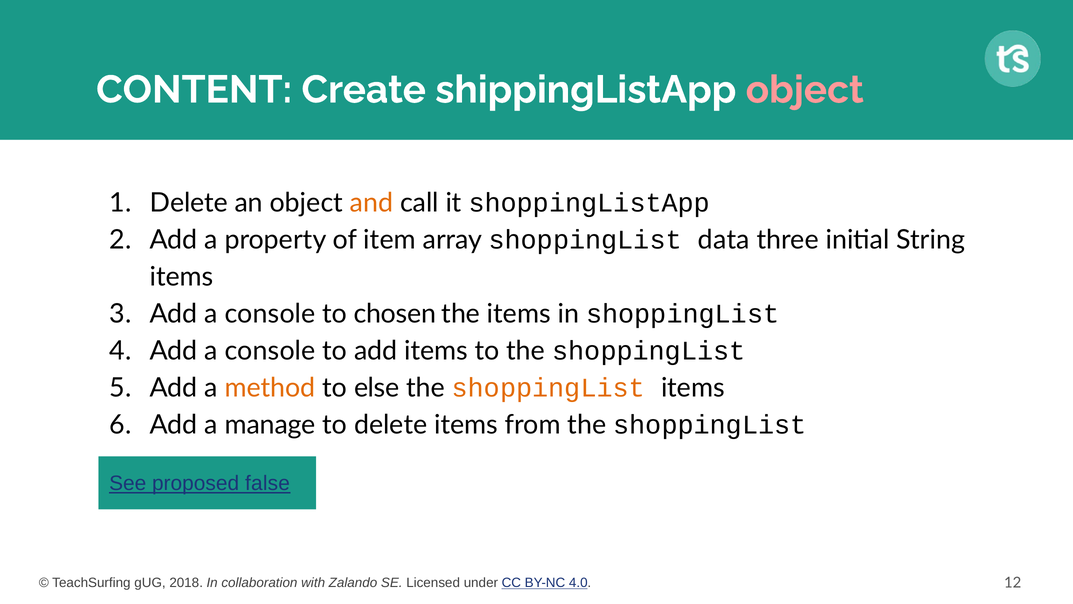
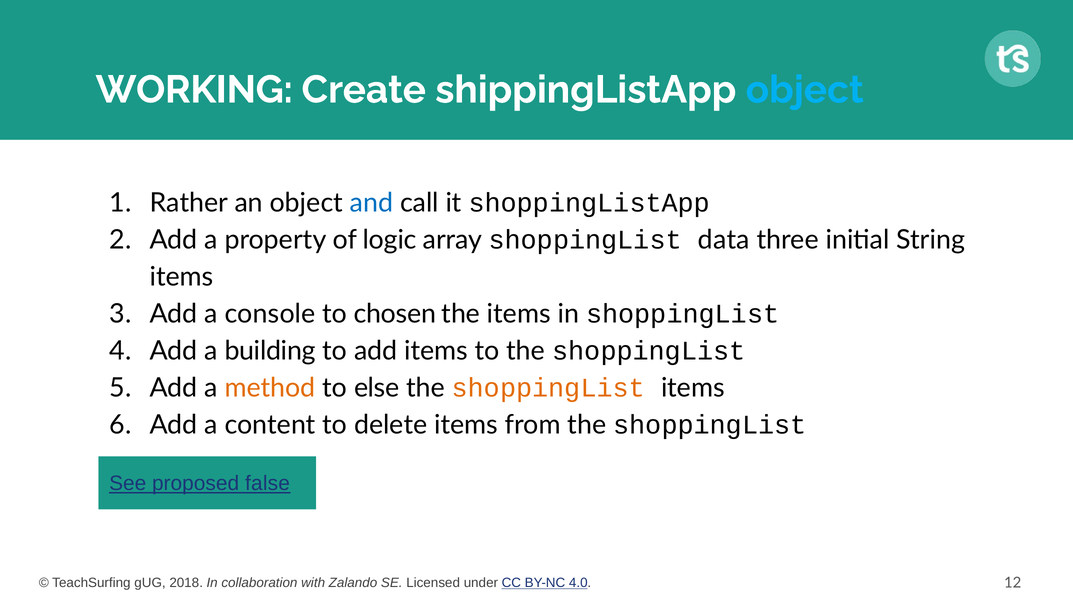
CONTENT: CONTENT -> WORKING
object at (805, 90) colour: pink -> light blue
Delete at (189, 203): Delete -> Rather
and colour: orange -> blue
item: item -> logic
console at (270, 351): console -> building
manage: manage -> content
